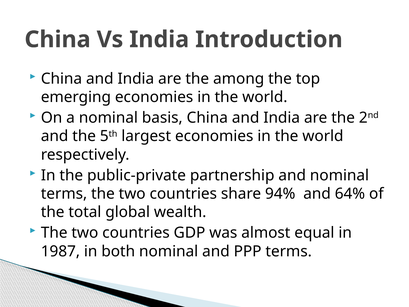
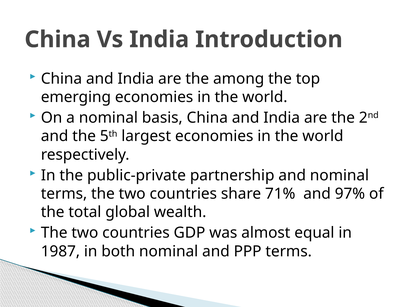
94%: 94% -> 71%
64%: 64% -> 97%
